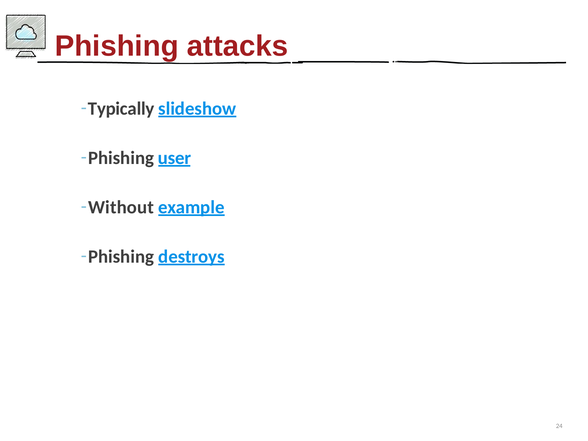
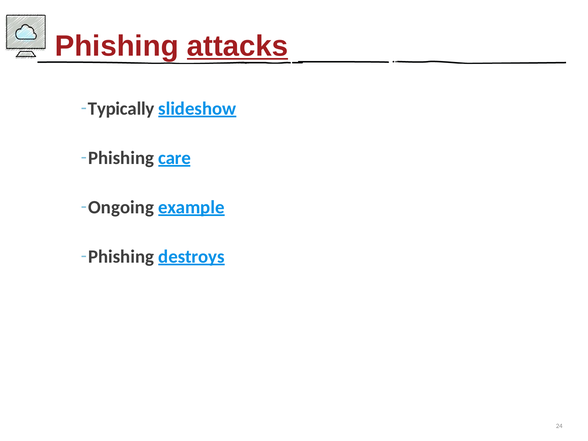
attacks underline: none -> present
user: user -> care
Without: Without -> Ongoing
